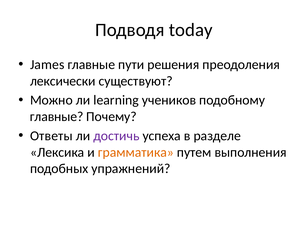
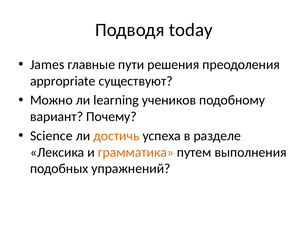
лексически: лексически -> appropriate
главные at (57, 117): главные -> вариант
Ответы: Ответы -> Science
достичь colour: purple -> orange
